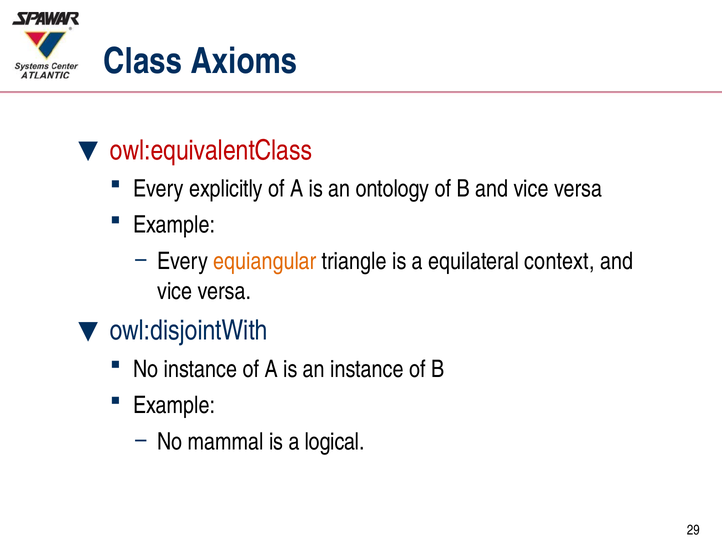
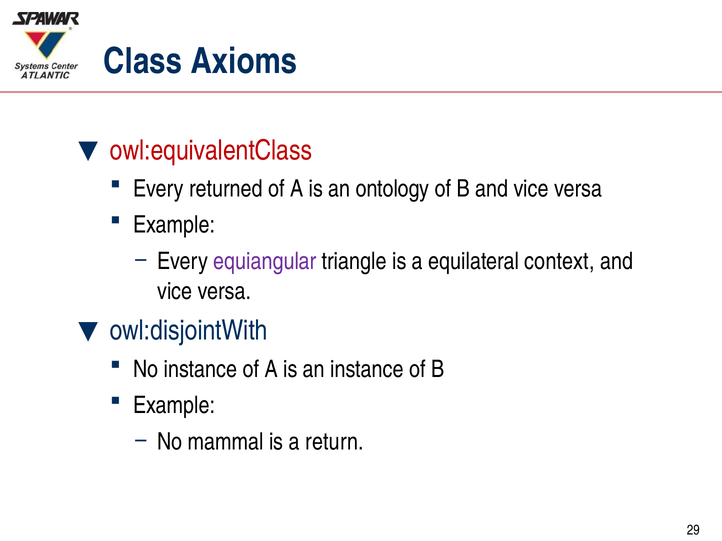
explicitly: explicitly -> returned
equiangular colour: orange -> purple
logical: logical -> return
